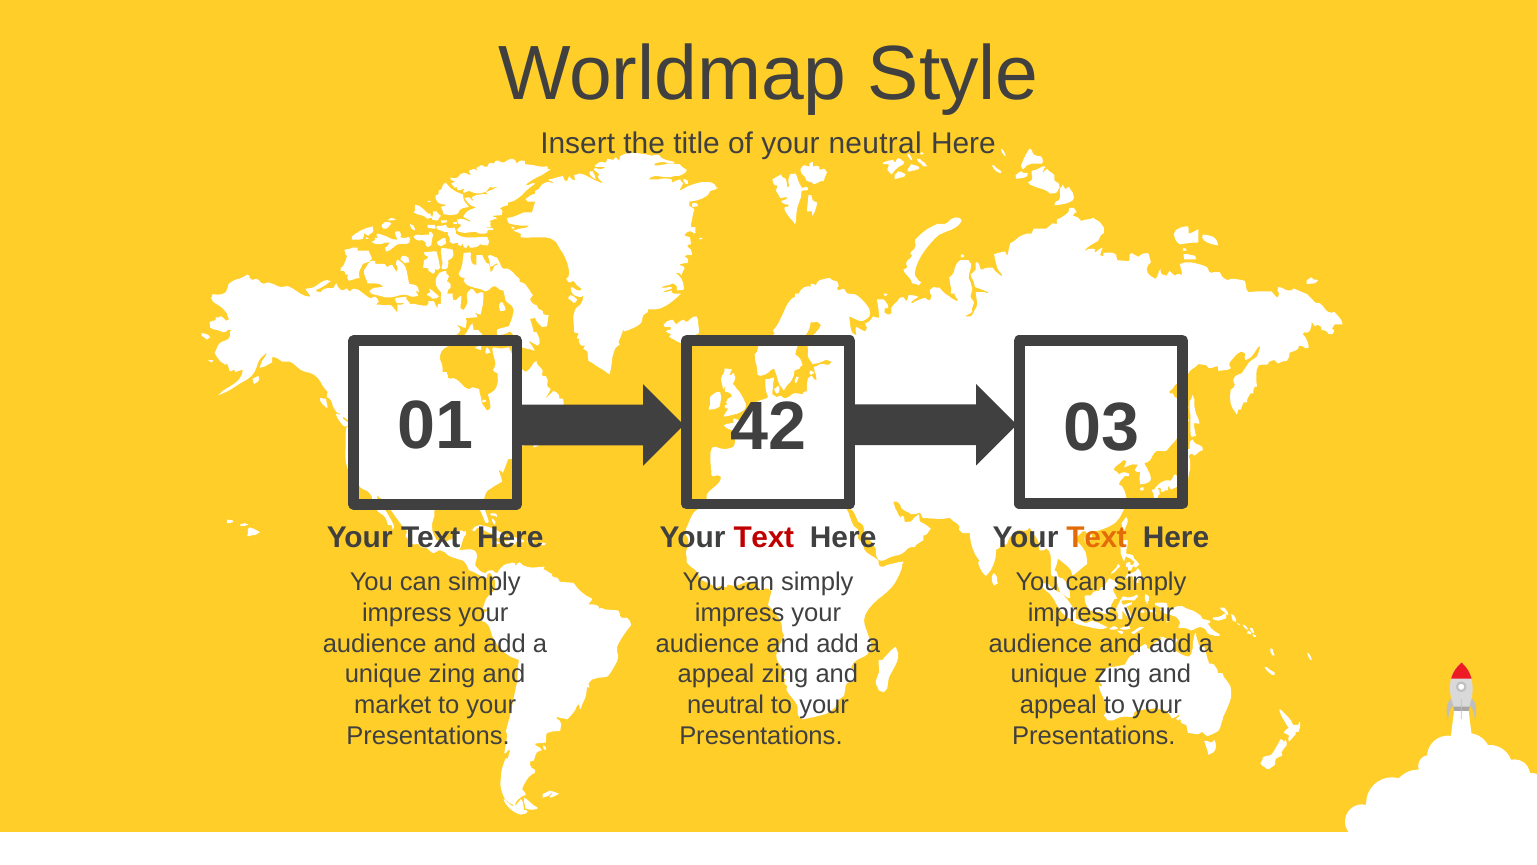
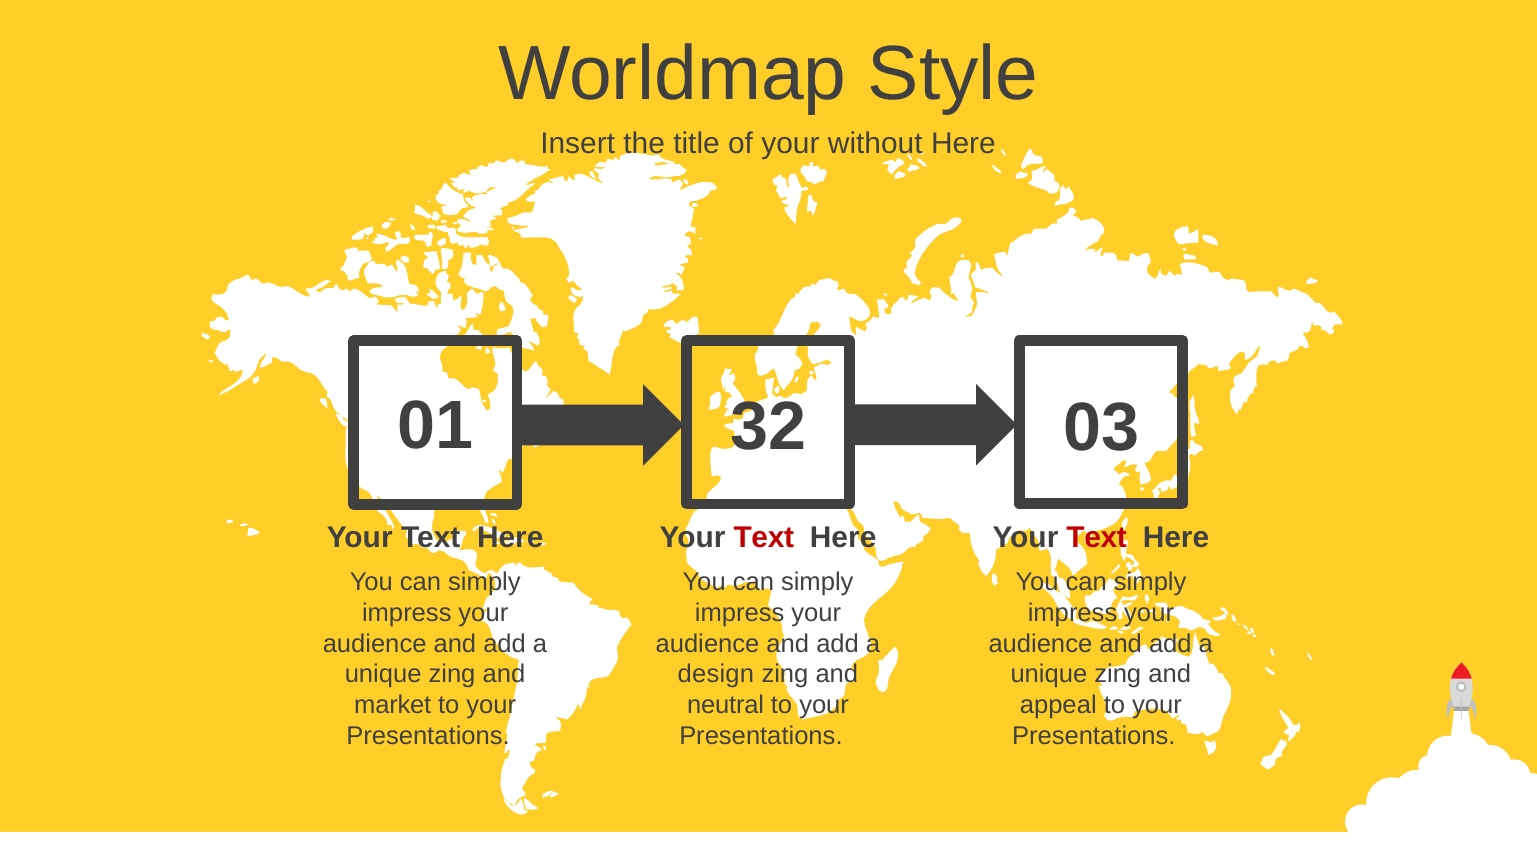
your neutral: neutral -> without
42: 42 -> 32
Text at (1097, 537) colour: orange -> red
appeal at (716, 674): appeal -> design
